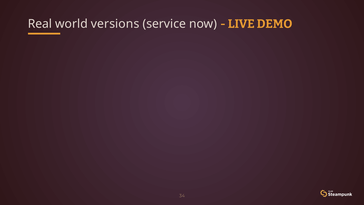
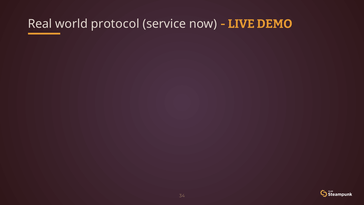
versions: versions -> protocol
